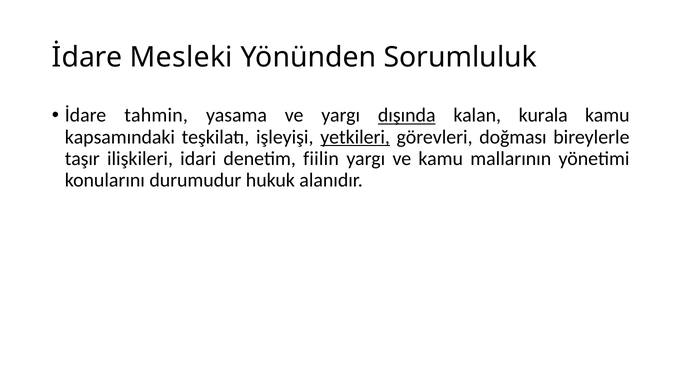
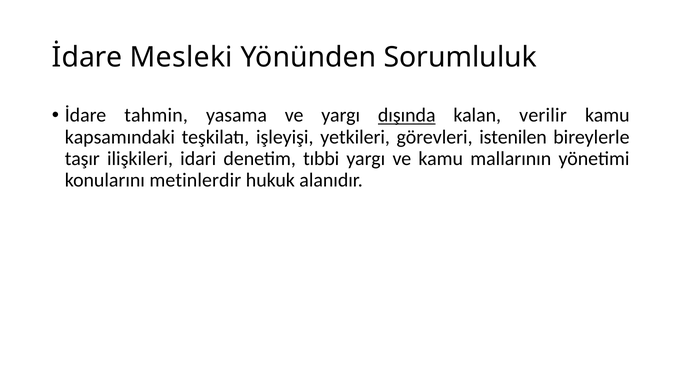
kurala: kurala -> verilir
yetkileri underline: present -> none
doğması: doğması -> istenilen
fiilin: fiilin -> tıbbi
durumudur: durumudur -> metinlerdir
